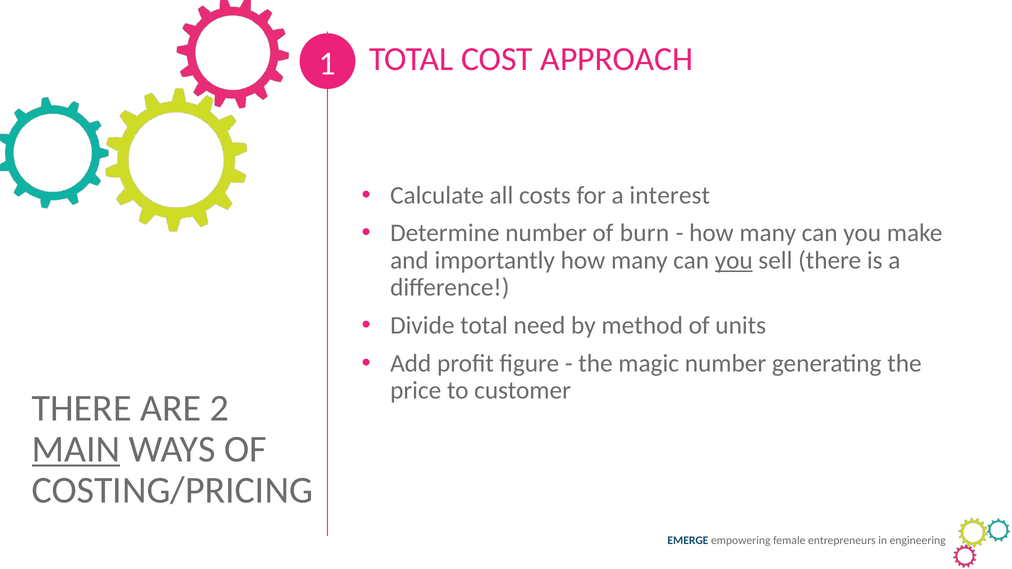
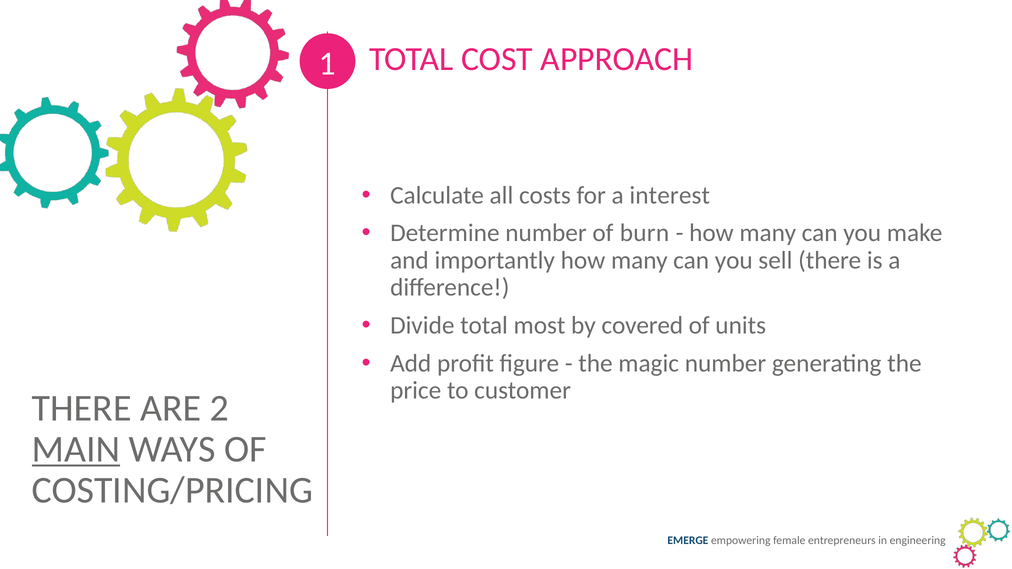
you at (734, 260) underline: present -> none
need: need -> most
method: method -> covered
